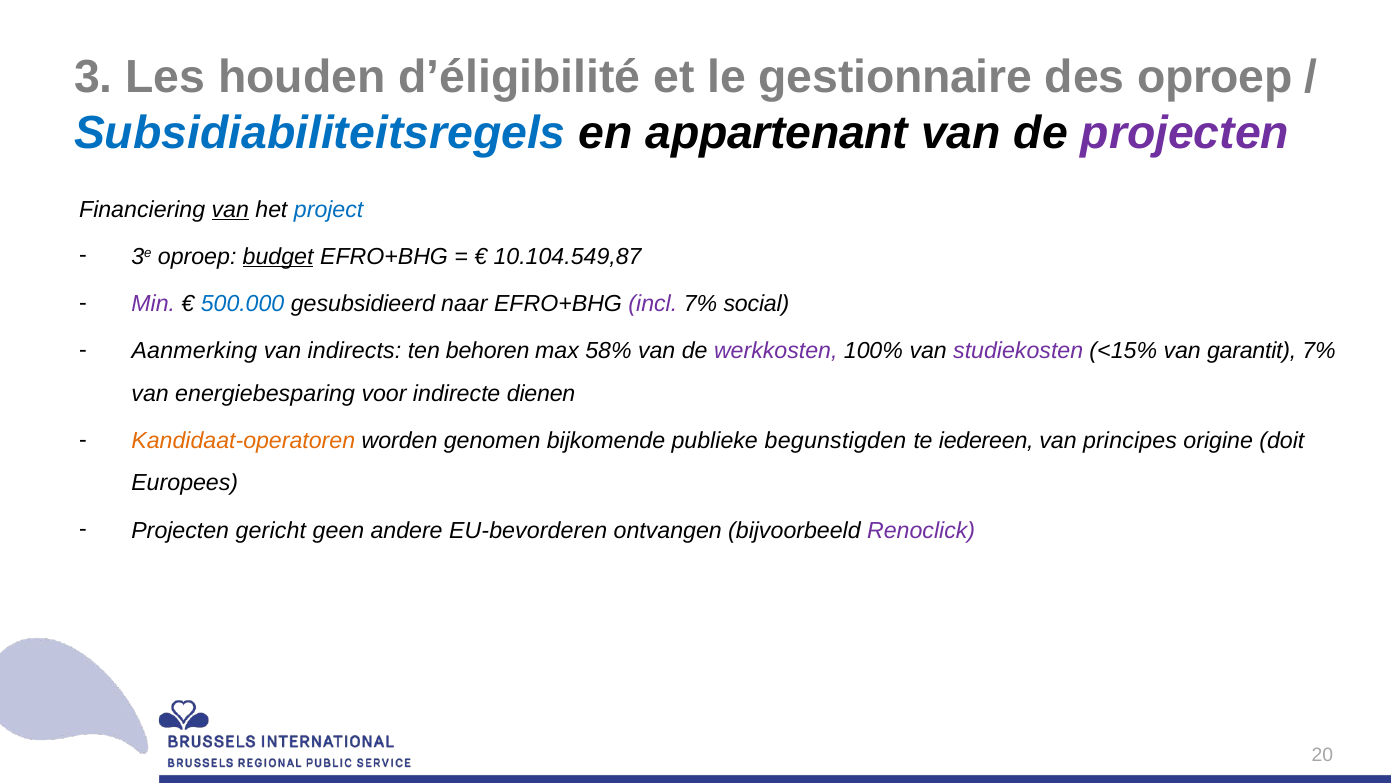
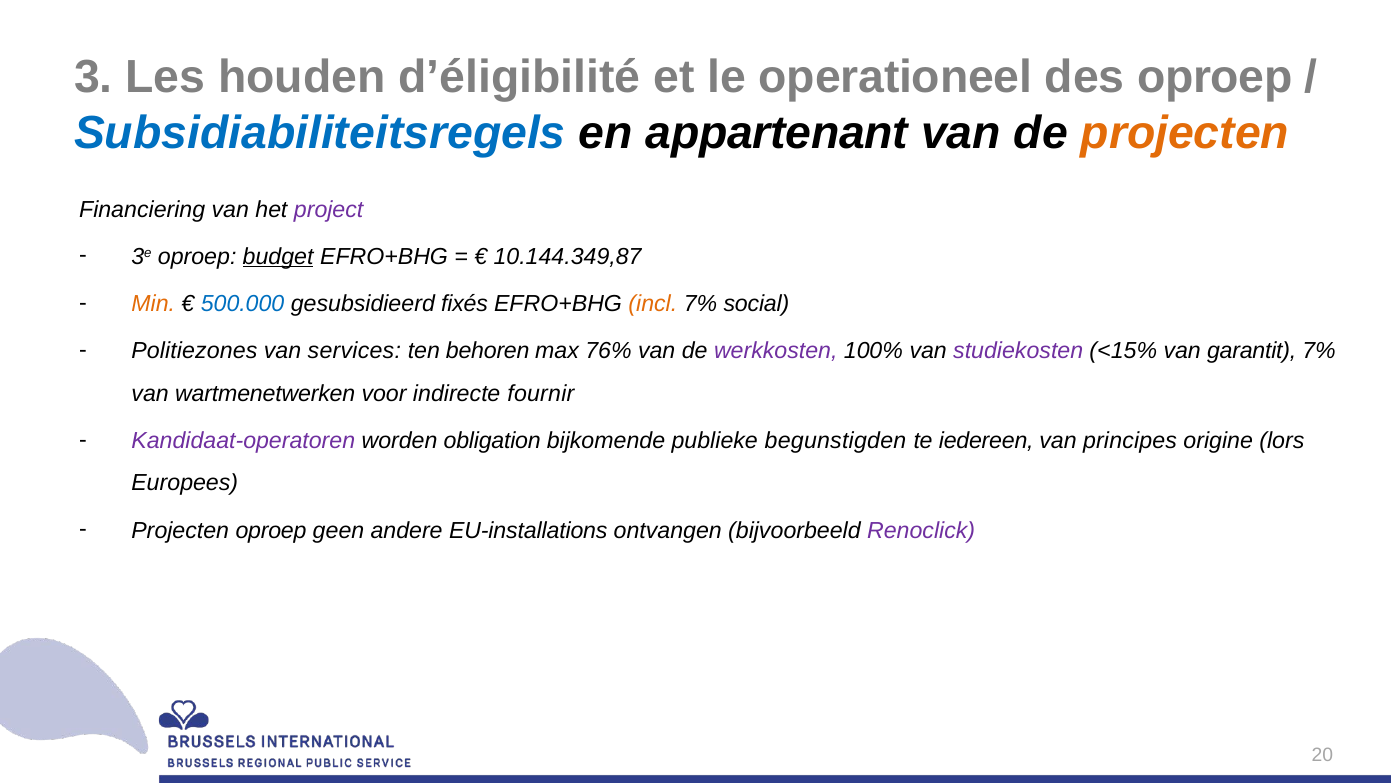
gestionnaire: gestionnaire -> operationeel
projecten at (1185, 133) colour: purple -> orange
van at (230, 209) underline: present -> none
project colour: blue -> purple
10.104.549,87: 10.104.549,87 -> 10.144.349,87
Min colour: purple -> orange
naar: naar -> fixés
incl colour: purple -> orange
Aanmerking: Aanmerking -> Politiezones
indirects: indirects -> services
58%: 58% -> 76%
energiebesparing: energiebesparing -> wartmenetwerken
dienen: dienen -> fournir
Kandidaat-operatoren colour: orange -> purple
genomen: genomen -> obligation
doit: doit -> lors
Projecten gericht: gericht -> oproep
EU-bevorderen: EU-bevorderen -> EU-installations
